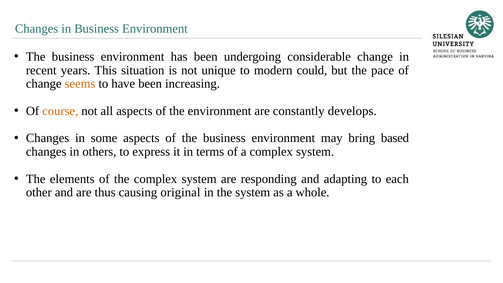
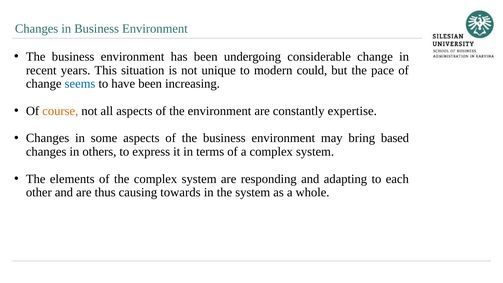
seems colour: orange -> blue
develops: develops -> expertise
original: original -> towards
